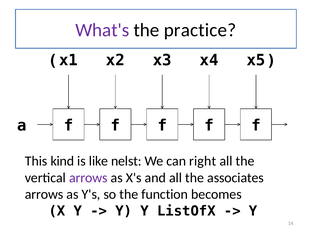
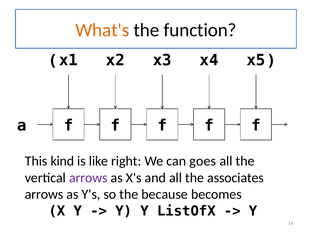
What's colour: purple -> orange
practice: practice -> function
nelst: nelst -> right
right: right -> goes
function: function -> because
